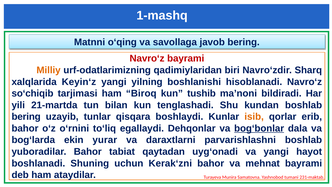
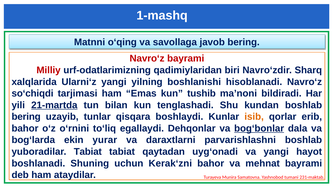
Milliy colour: orange -> red
Keyin‘z: Keyin‘z -> Ularni‘z
so‘chiqib: so‘chiqib -> so‘chiqdi
Biroq: Biroq -> Emas
21-martda underline: none -> present
yuboradilar Bahor: Bahor -> Tabiat
